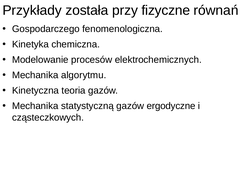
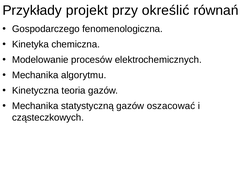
została: została -> projekt
fizyczne: fizyczne -> określić
ergodyczne: ergodyczne -> oszacować
